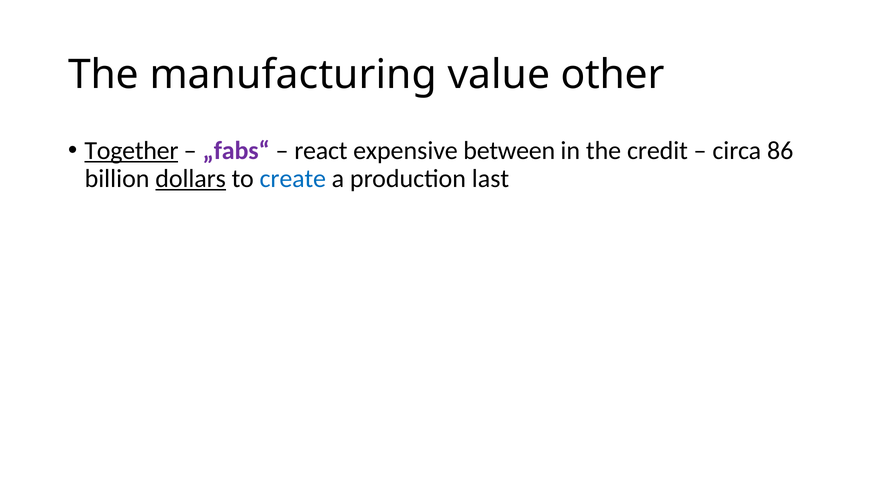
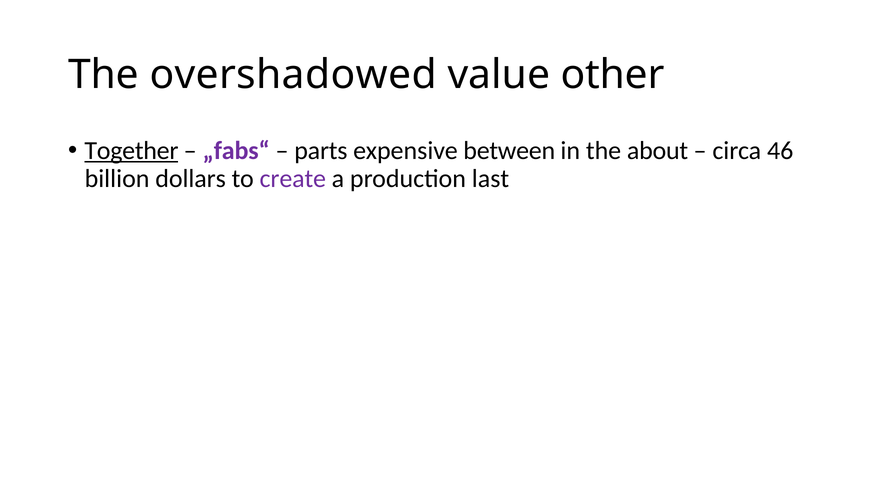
manufacturing: manufacturing -> overshadowed
react: react -> parts
credit: credit -> about
86: 86 -> 46
dollars underline: present -> none
create colour: blue -> purple
